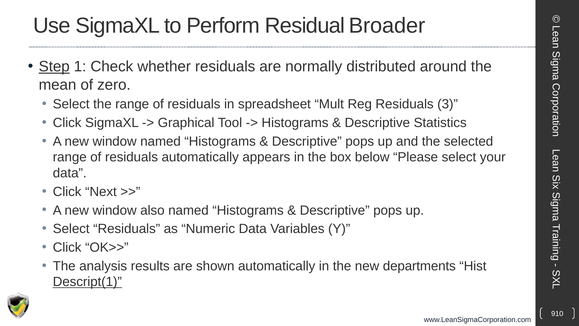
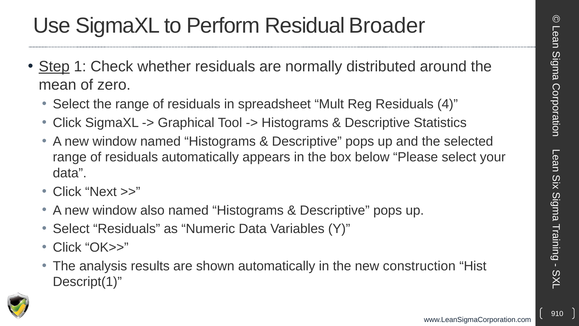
3: 3 -> 4
departments: departments -> construction
Descript(1 underline: present -> none
